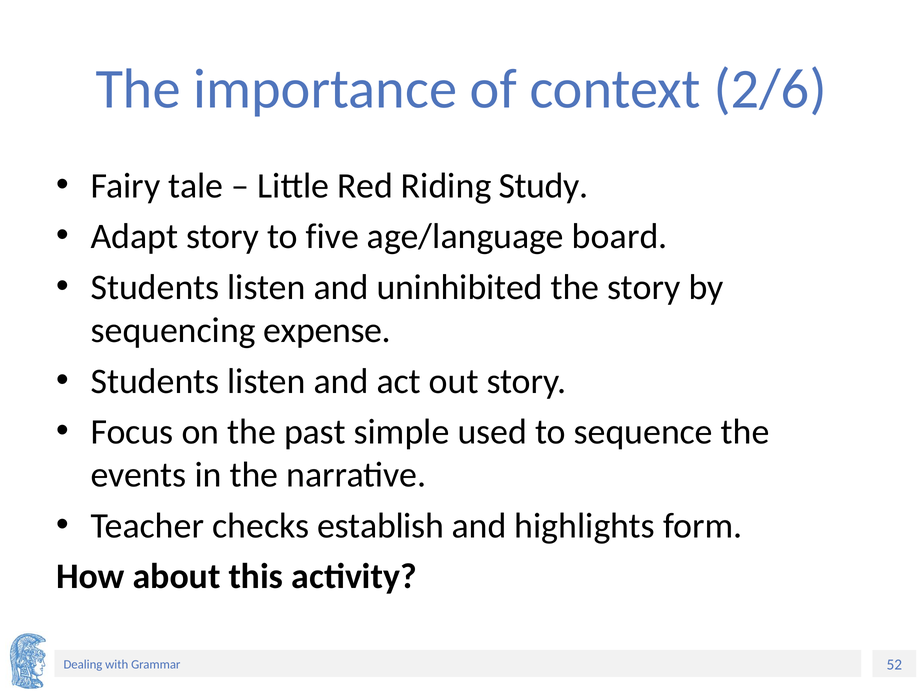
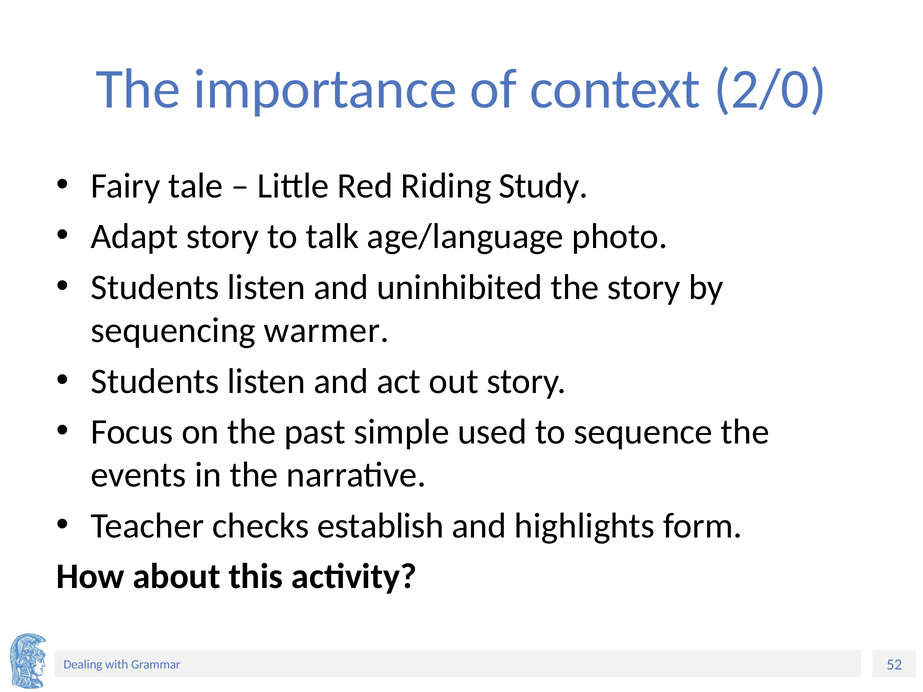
2/6: 2/6 -> 2/0
five: five -> talk
board: board -> photo
expense: expense -> warmer
